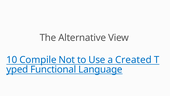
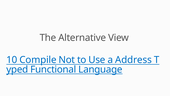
Created: Created -> Address
